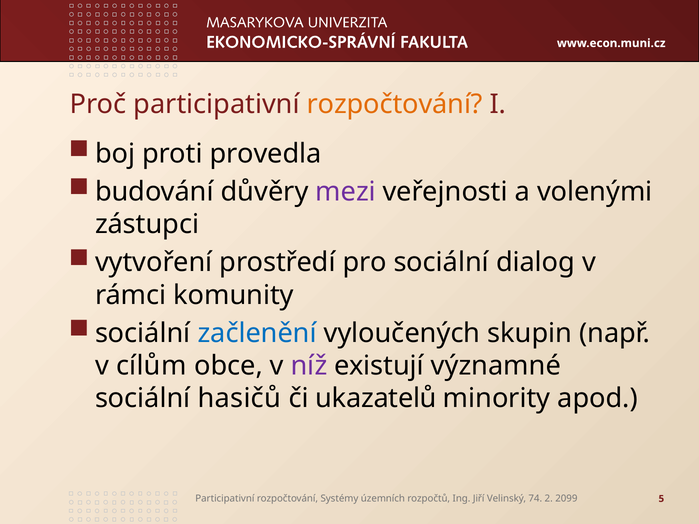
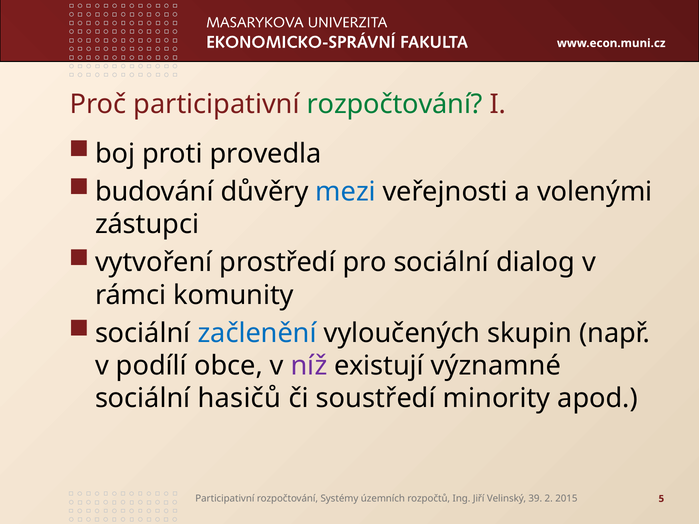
rozpočtování at (395, 104) colour: orange -> green
mezi colour: purple -> blue
cílům: cílům -> podílí
ukazatelů: ukazatelů -> soustředí
74: 74 -> 39
2099: 2099 -> 2015
